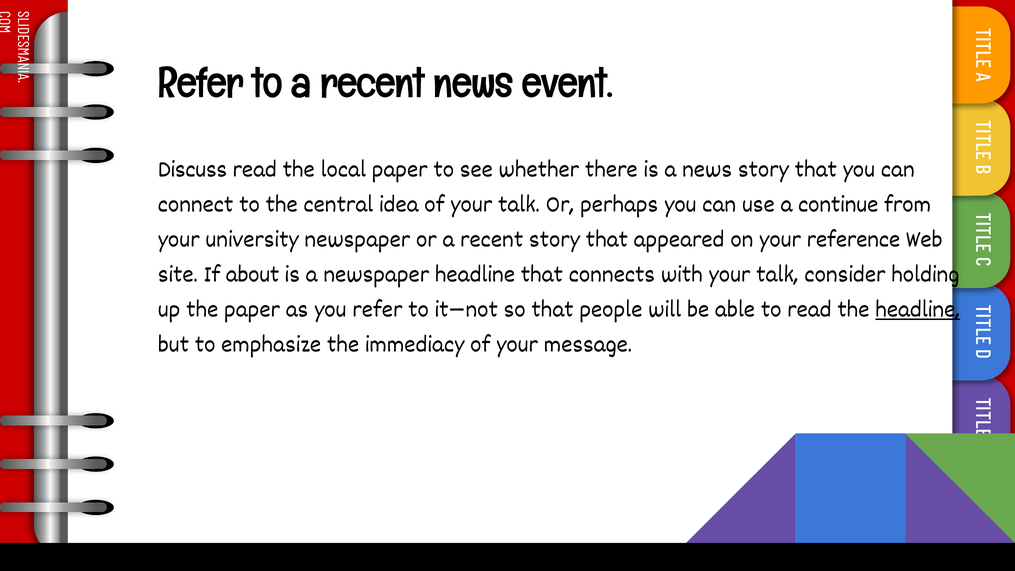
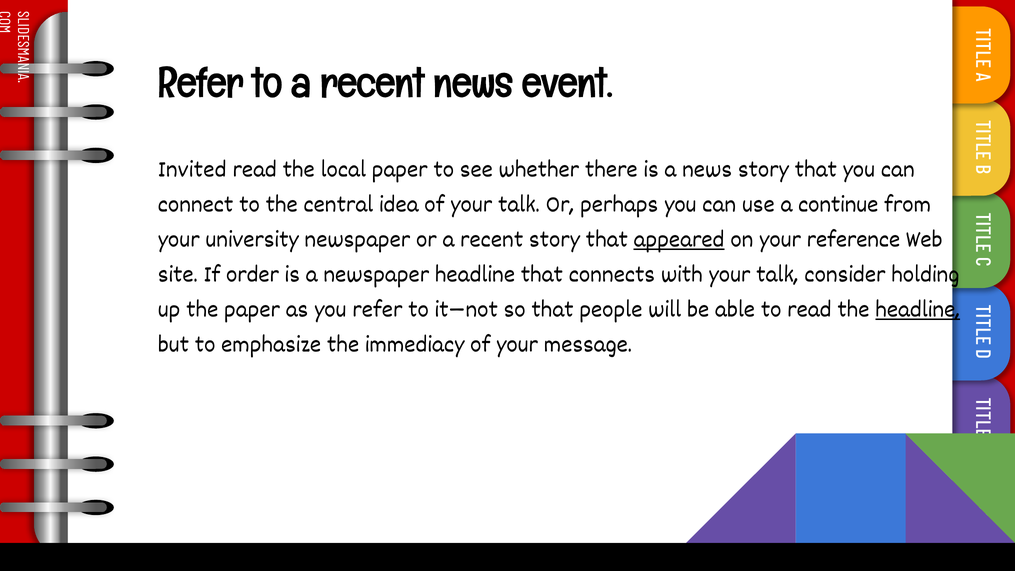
Discuss: Discuss -> Invited
appeared underline: none -> present
about: about -> order
